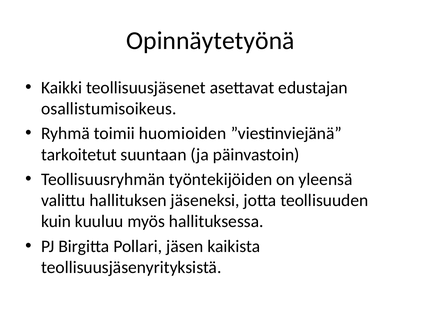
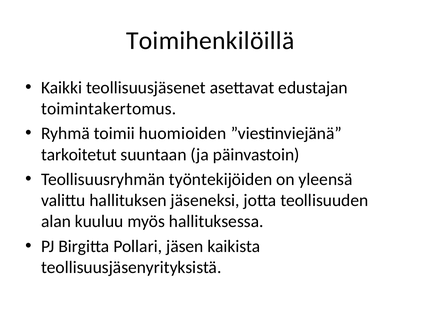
Opinnäytetyönä: Opinnäytetyönä -> Toimihenkilöillä
osallistumisoikeus: osallistumisoikeus -> toimintakertomus
kuin: kuin -> alan
